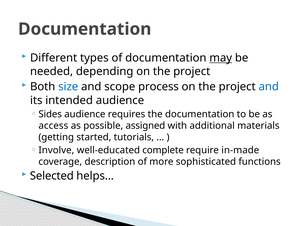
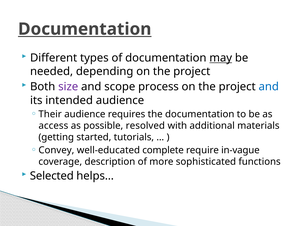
Documentation at (85, 29) underline: none -> present
size colour: blue -> purple
Sides: Sides -> Their
assigned: assigned -> resolved
Involve: Involve -> Convey
in-made: in-made -> in-vague
